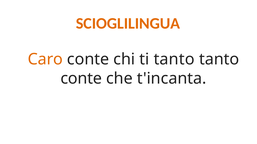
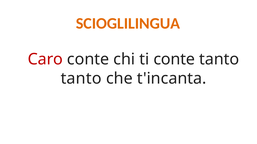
Caro colour: orange -> red
ti tanto: tanto -> conte
conte at (81, 79): conte -> tanto
